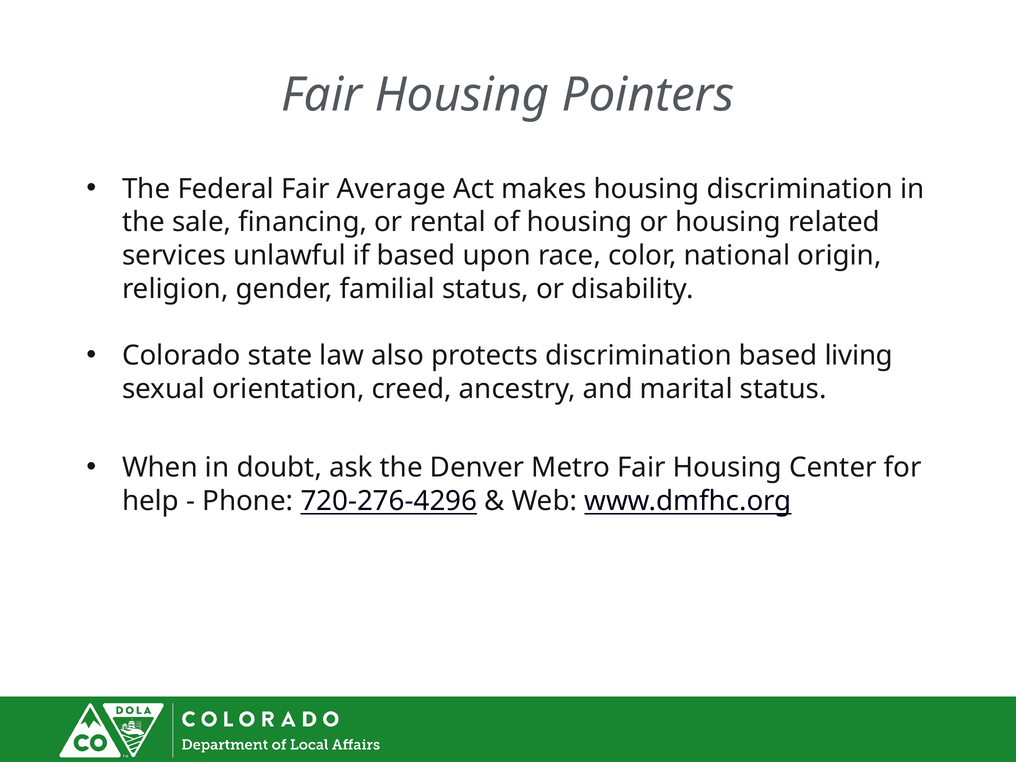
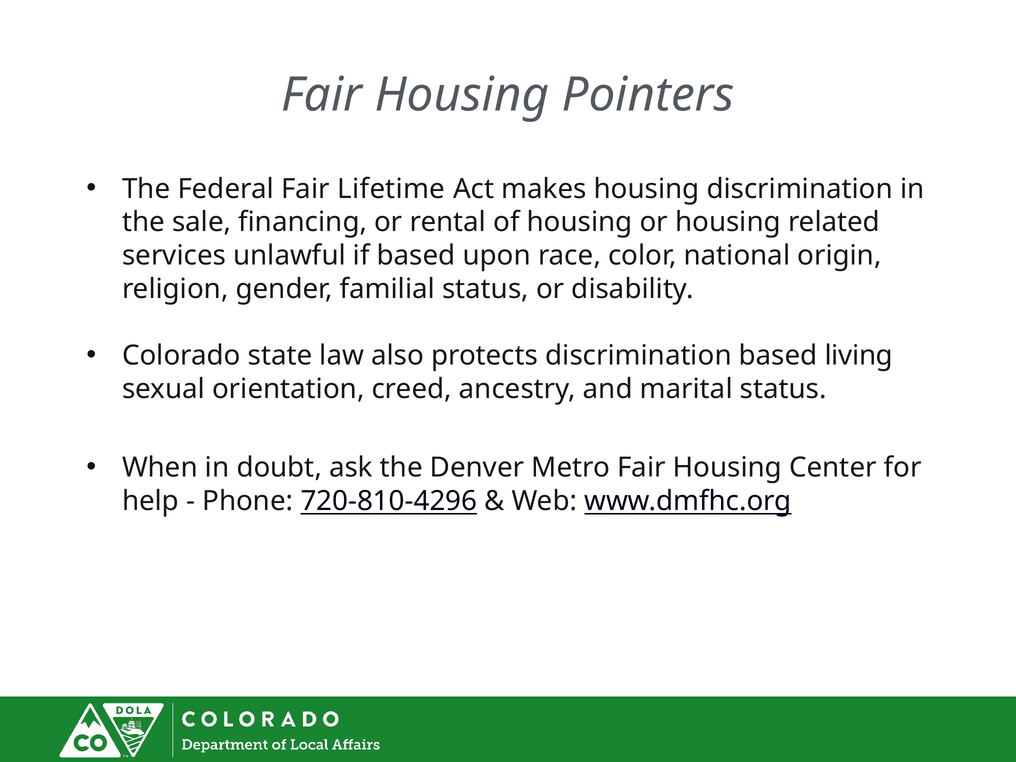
Average: Average -> Lifetime
720-276-4296: 720-276-4296 -> 720-810-4296
